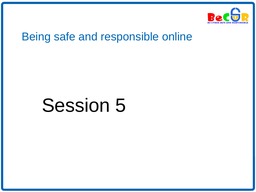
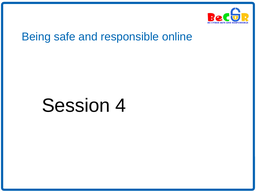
5: 5 -> 4
